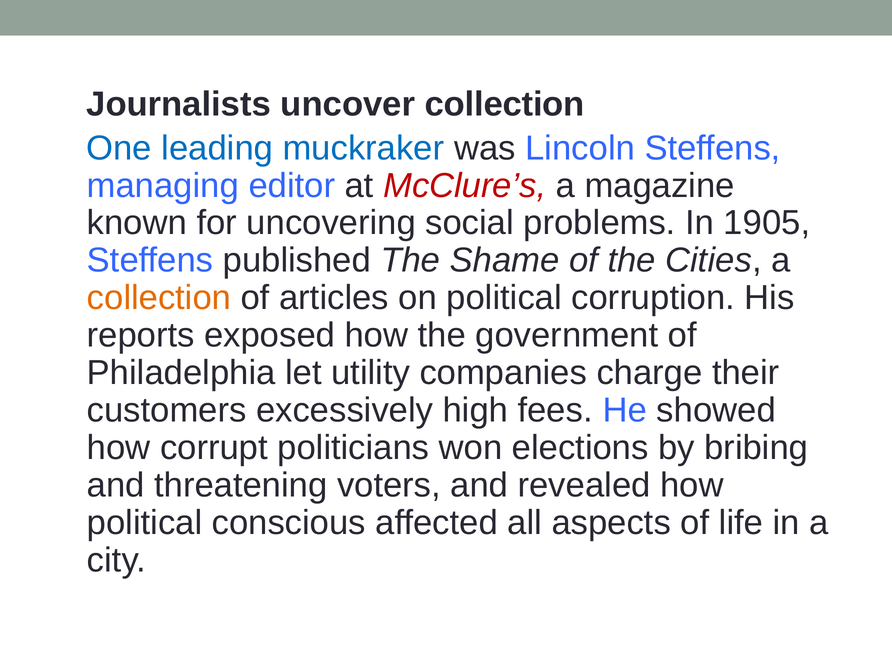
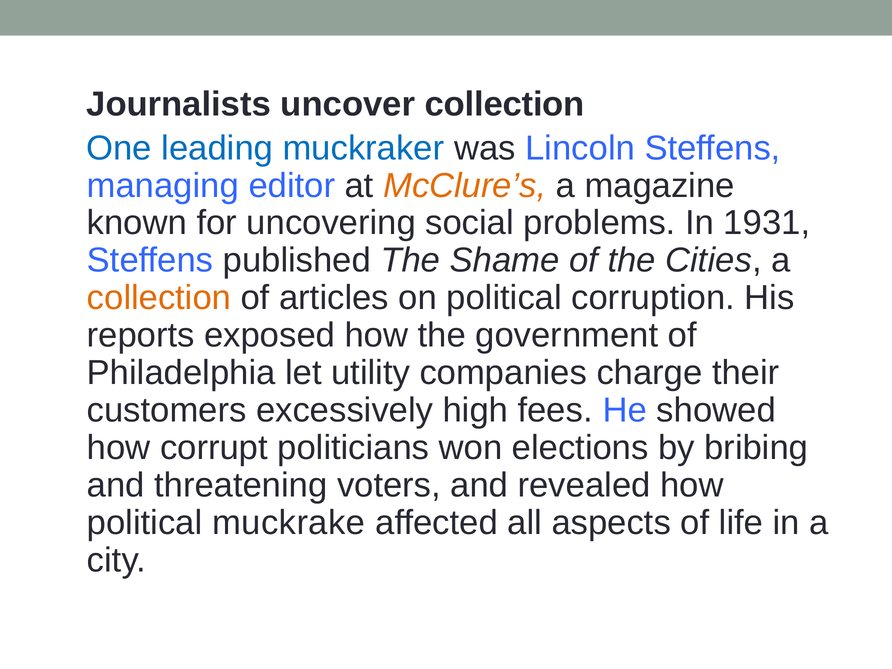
McClure’s colour: red -> orange
1905: 1905 -> 1931
conscious: conscious -> muckrake
